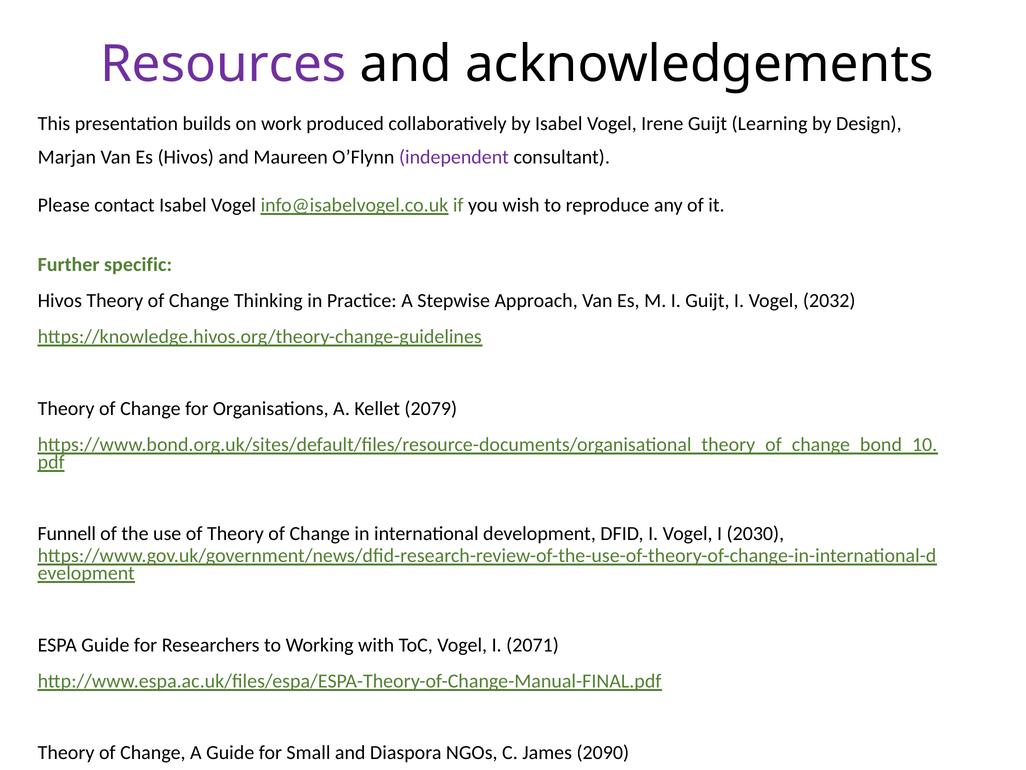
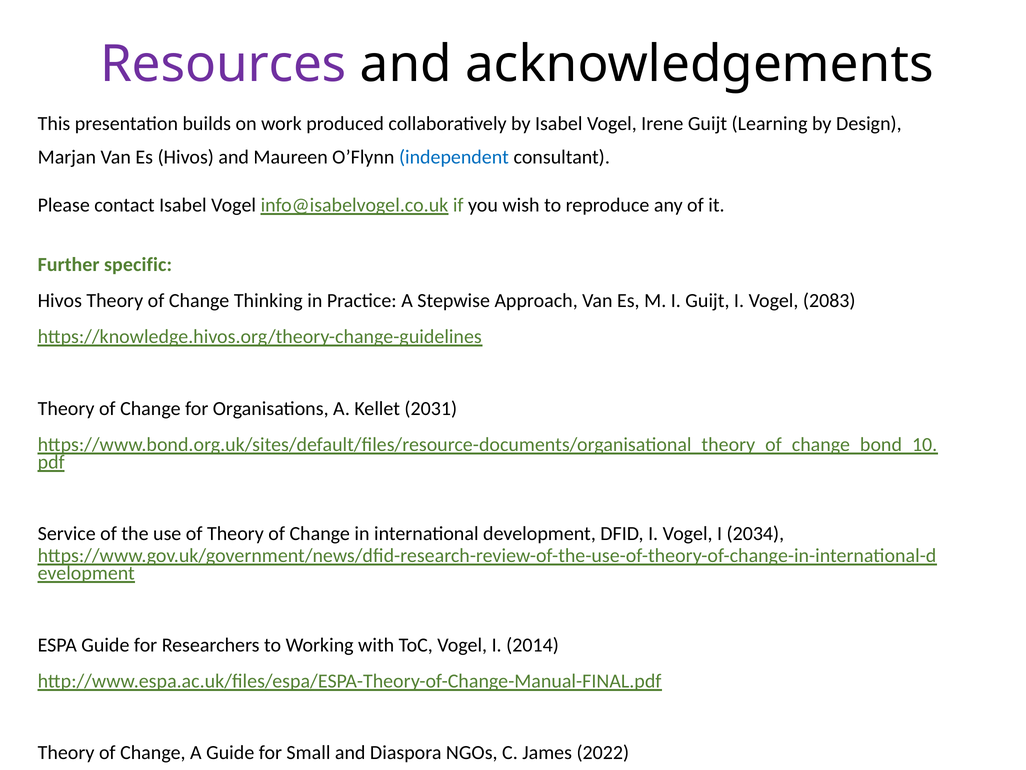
independent colour: purple -> blue
2032: 2032 -> 2083
2079: 2079 -> 2031
Funnell: Funnell -> Service
2030: 2030 -> 2034
2071: 2071 -> 2014
2090: 2090 -> 2022
